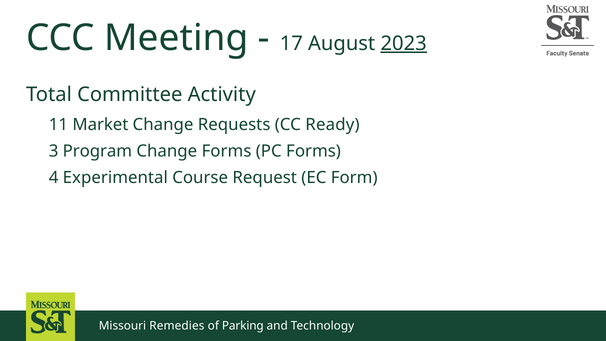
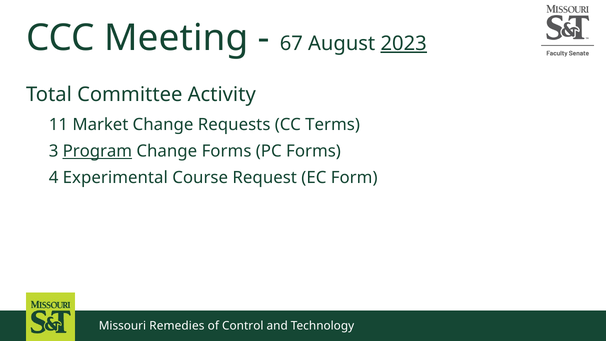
17: 17 -> 67
Ready: Ready -> Terms
Program underline: none -> present
Parking: Parking -> Control
